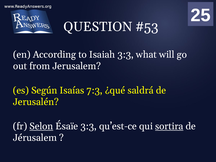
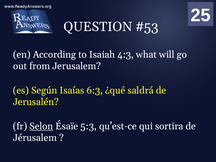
Isaiah 3:3: 3:3 -> 4:3
7:3: 7:3 -> 6:3
Ésaïe 3:3: 3:3 -> 5:3
sortira underline: present -> none
